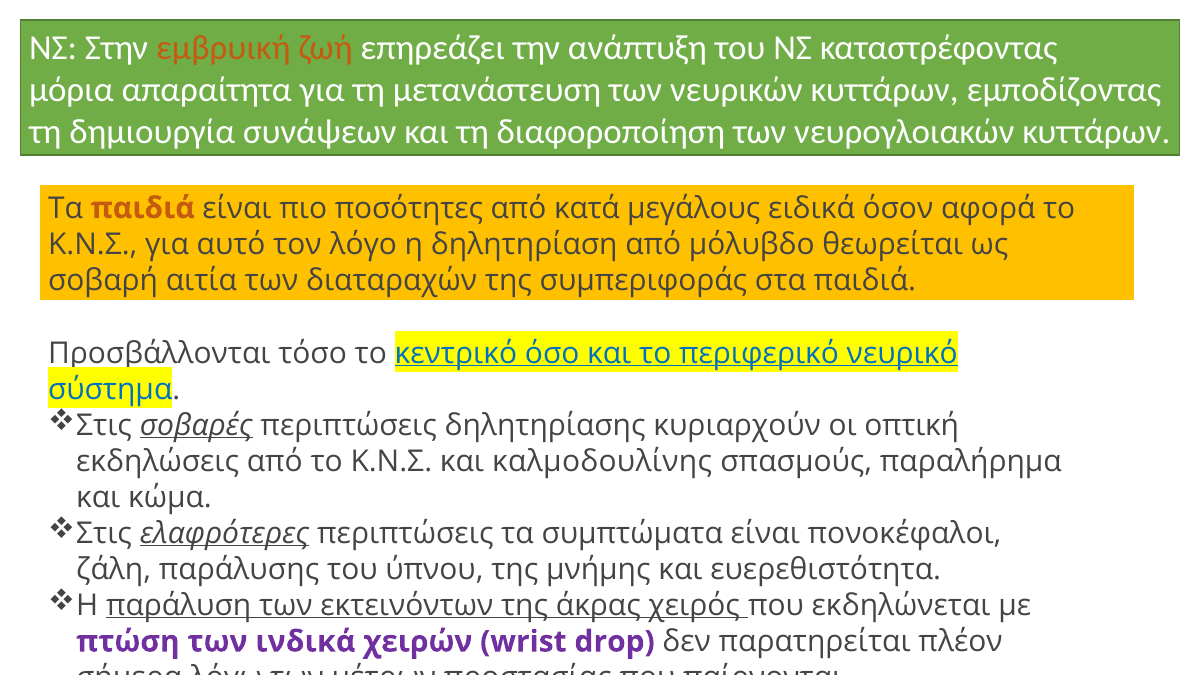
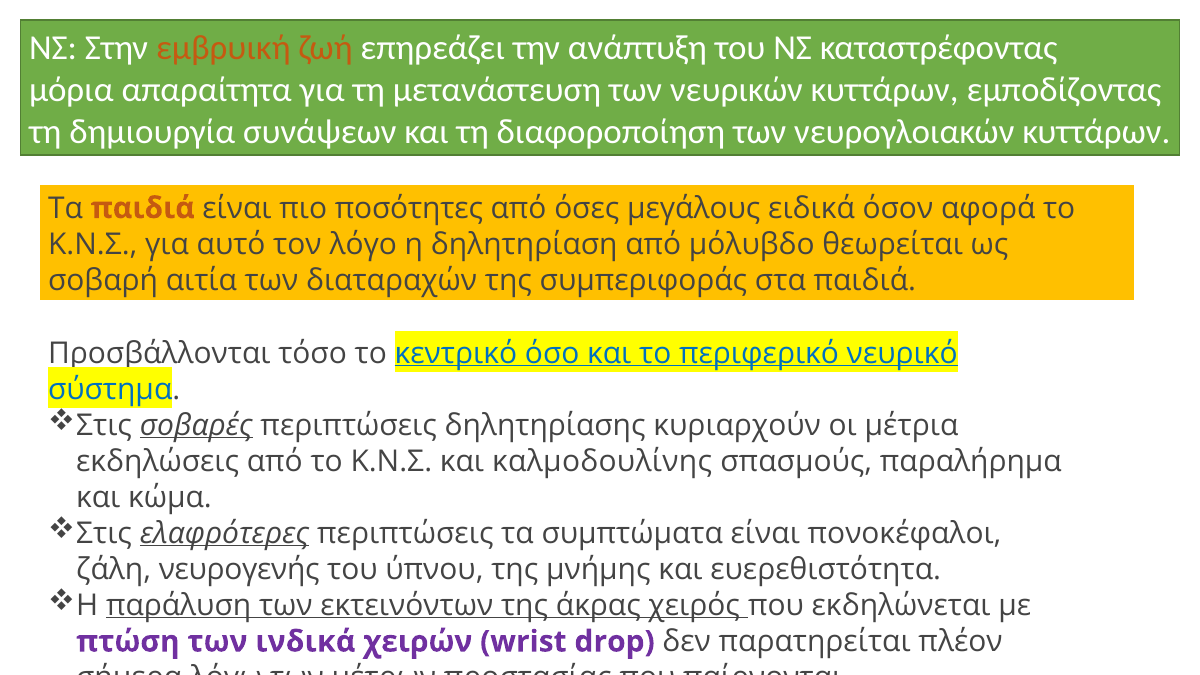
κατά: κατά -> όσες
οπτική: οπτική -> μέτρια
παράλυσης: παράλυσης -> νευρογενής
